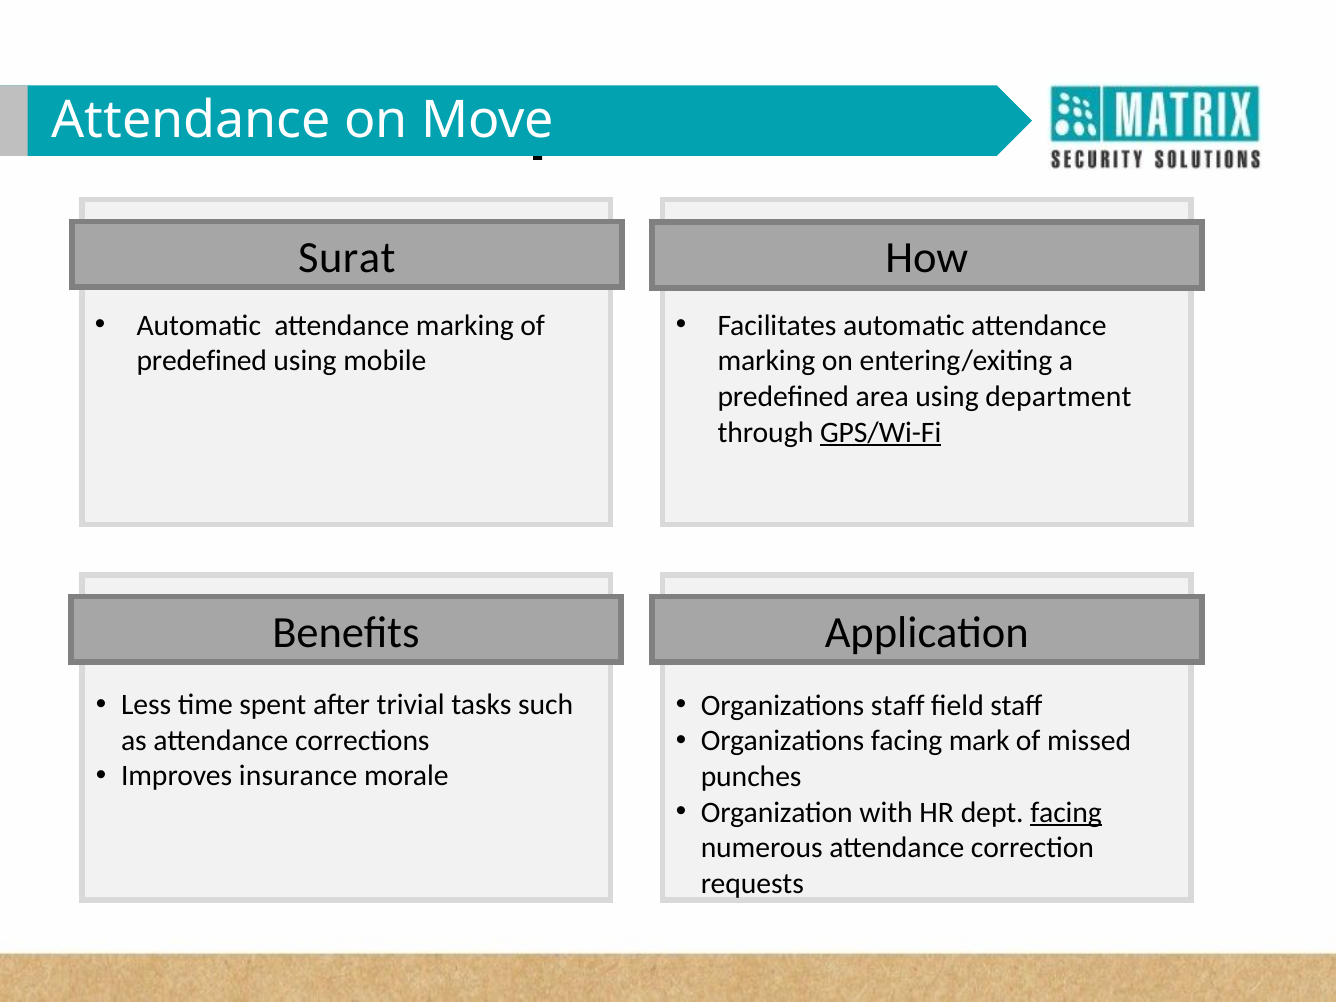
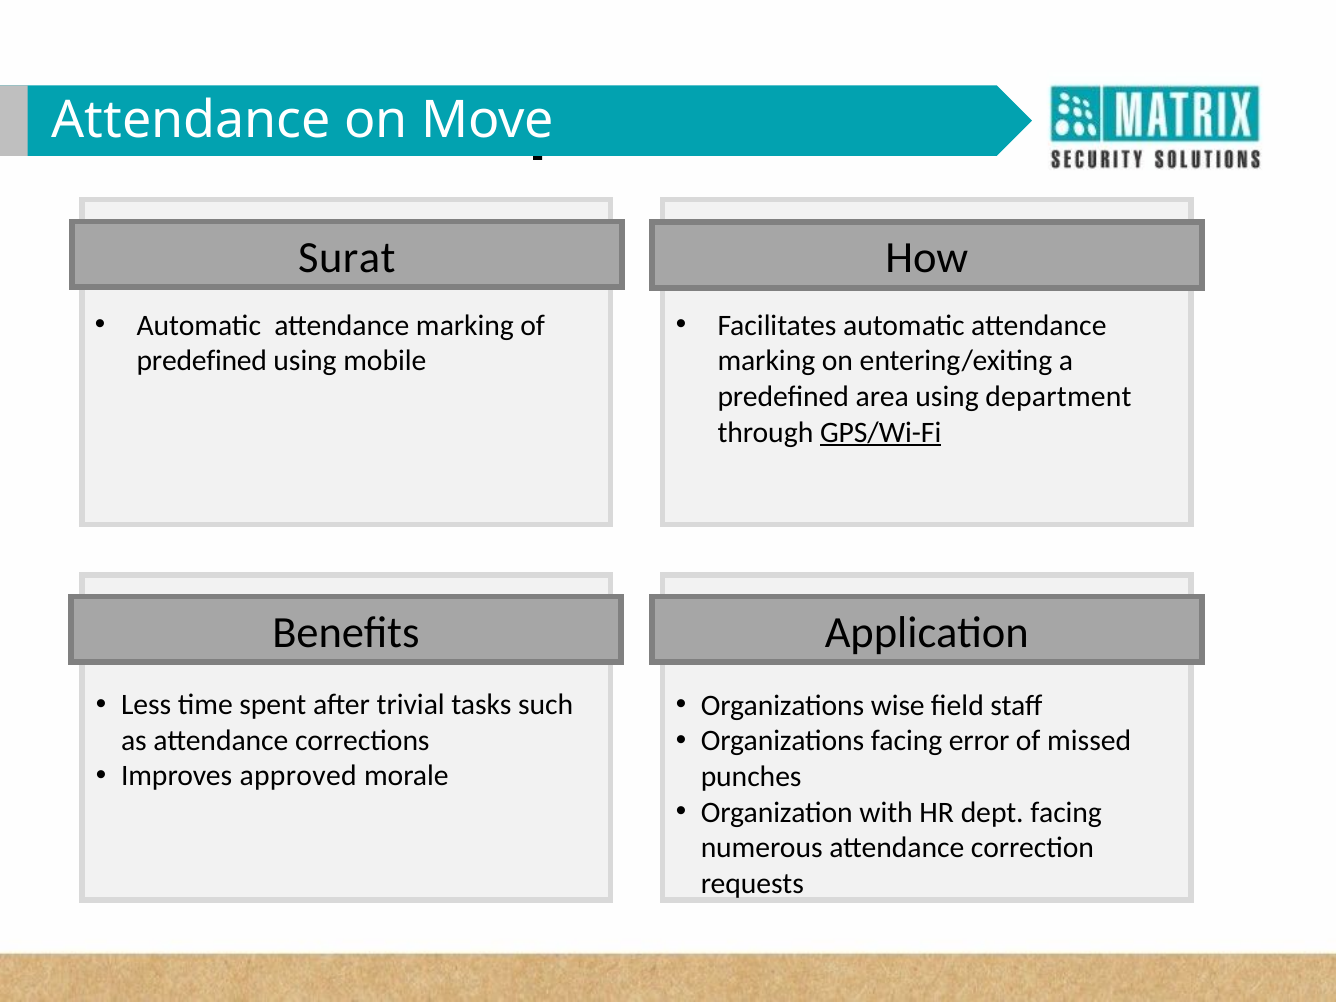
Organizations staff: staff -> wise
mark: mark -> error
insurance: insurance -> approved
facing at (1066, 812) underline: present -> none
